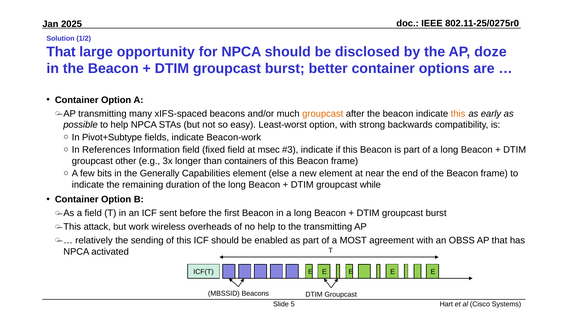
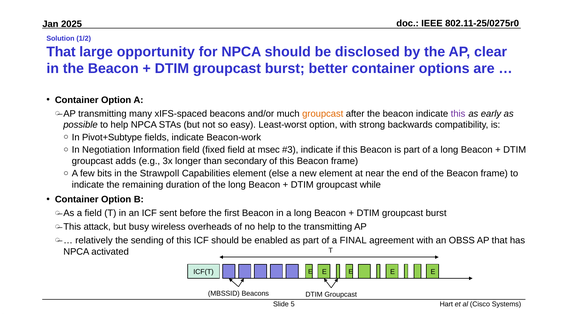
doze: doze -> clear
this at (458, 113) colour: orange -> purple
References: References -> Negotiation
other: other -> adds
containers: containers -> secondary
Generally: Generally -> Strawpoll
work: work -> busy
MOST: MOST -> FINAL
